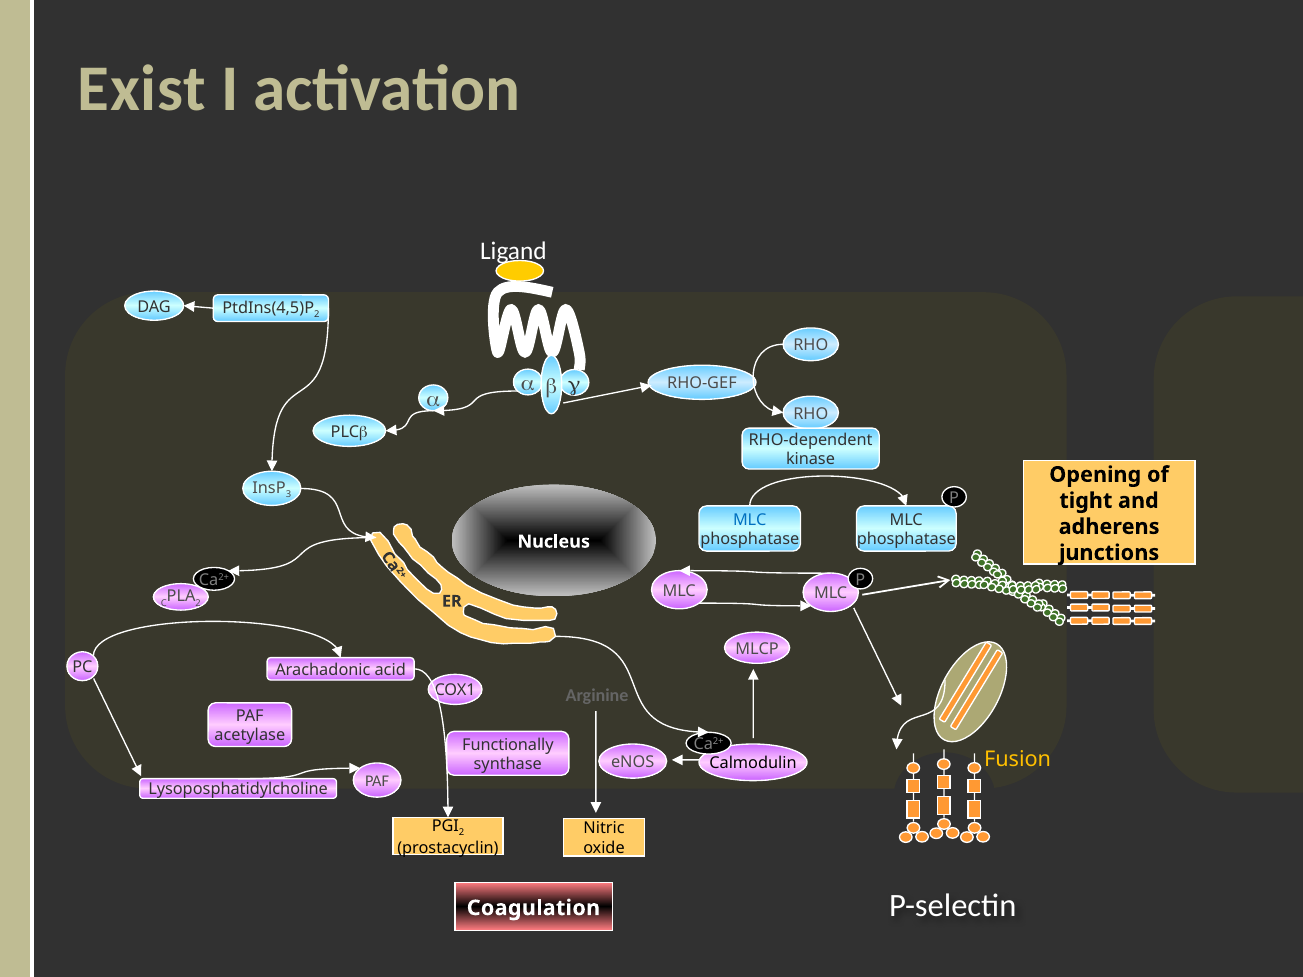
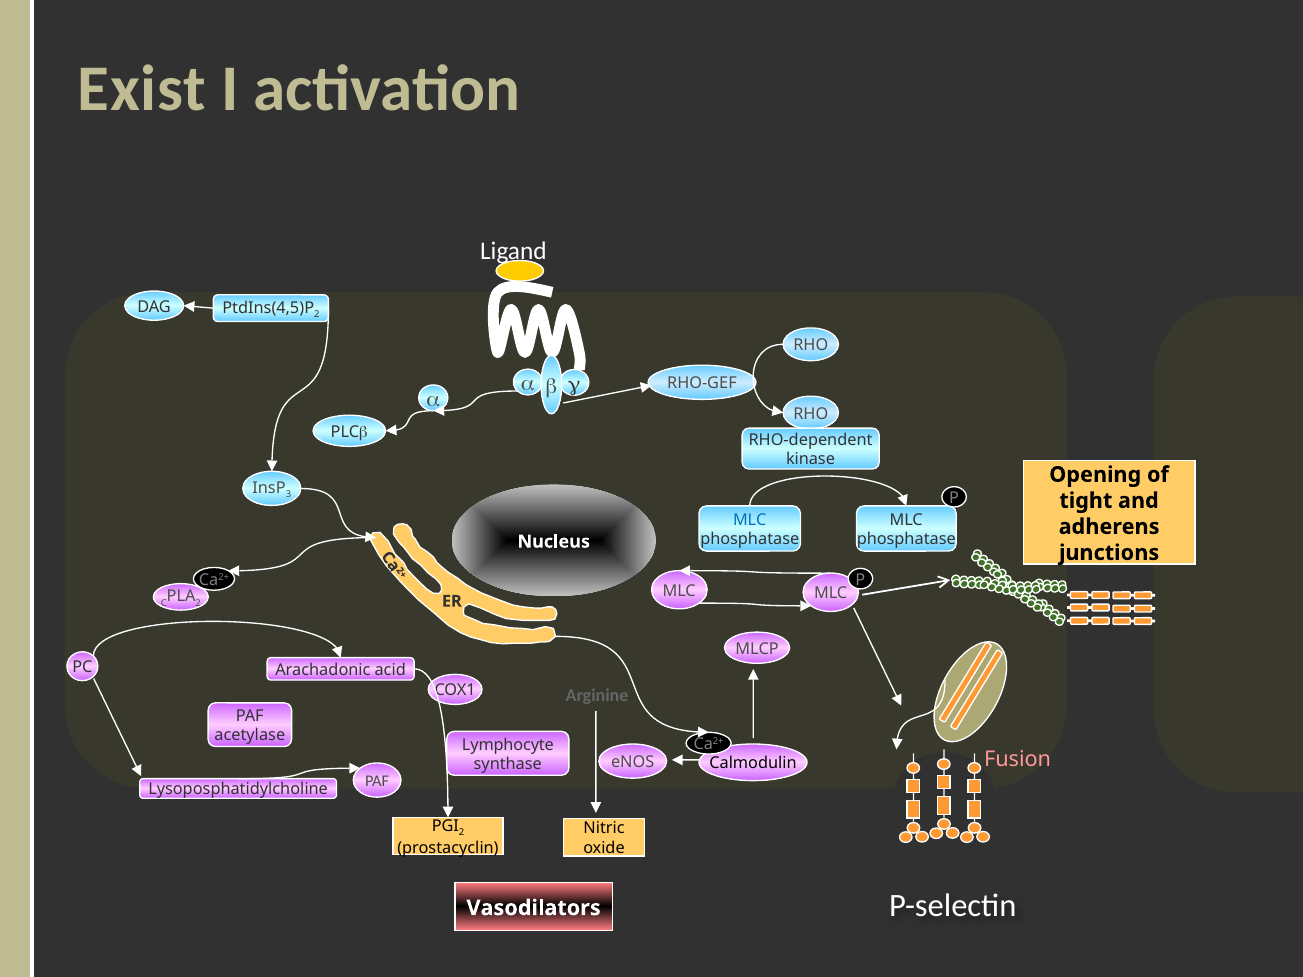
Functionally: Functionally -> Lymphocyte
Fusion colour: yellow -> pink
Coagulation: Coagulation -> Vasodilators
